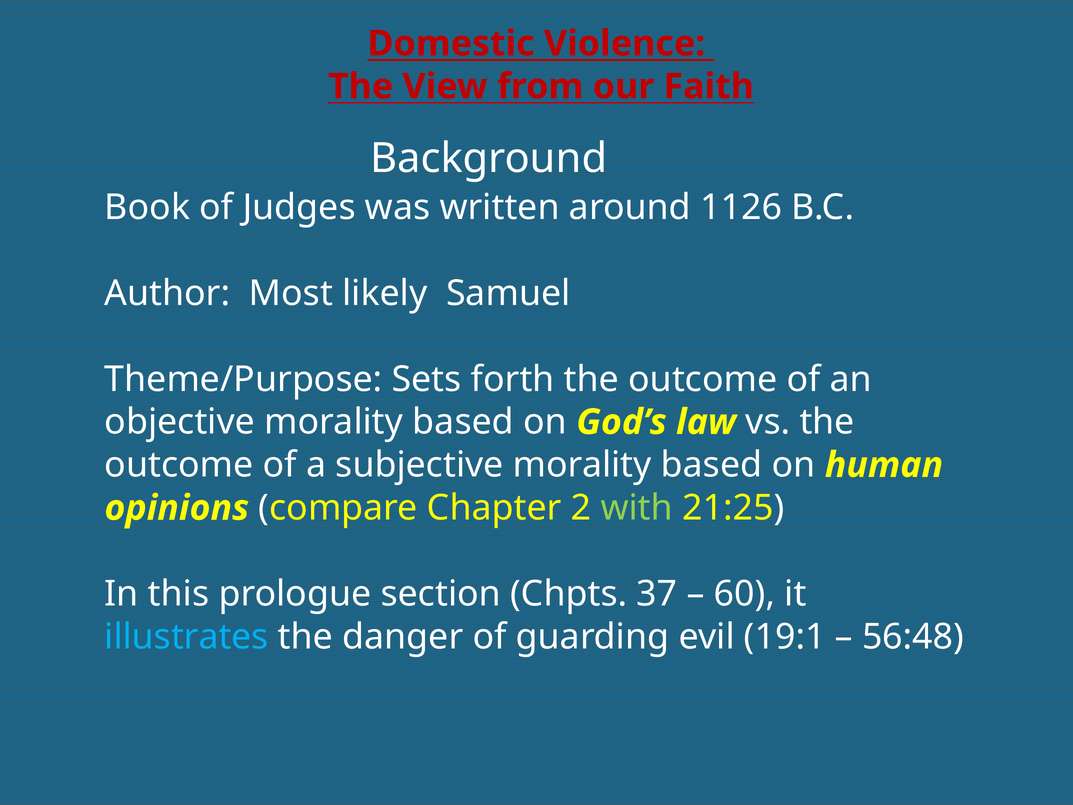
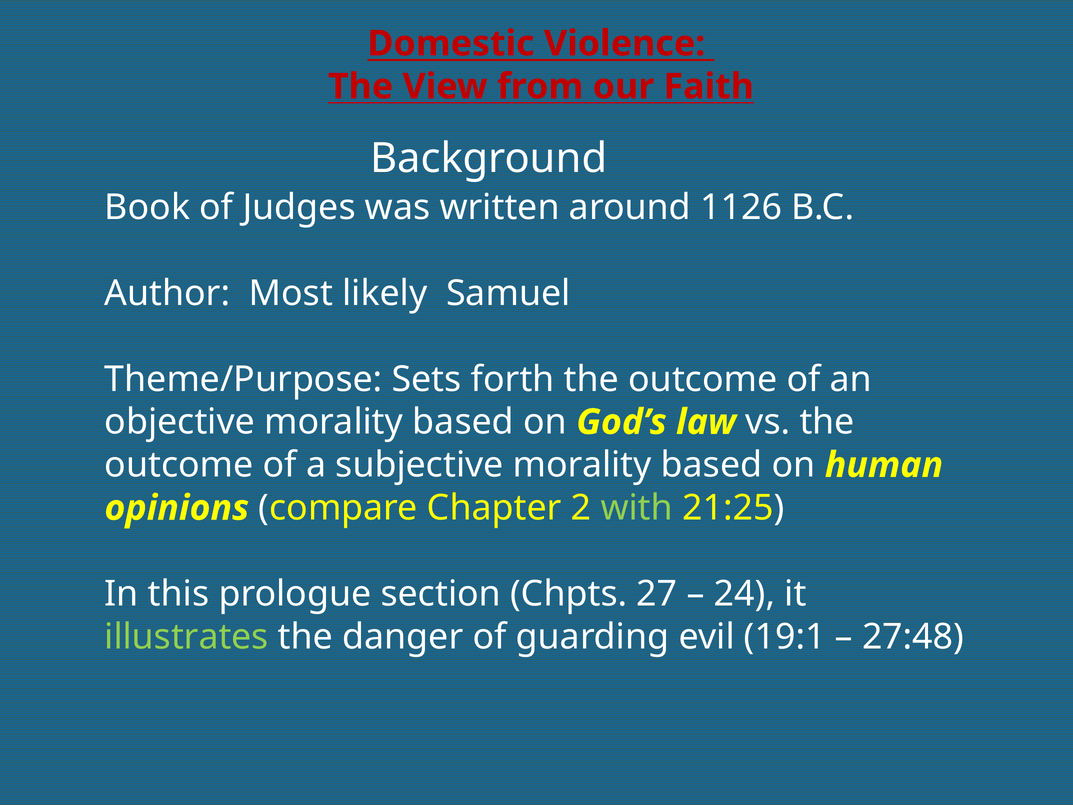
37: 37 -> 27
60: 60 -> 24
illustrates colour: light blue -> light green
56:48: 56:48 -> 27:48
